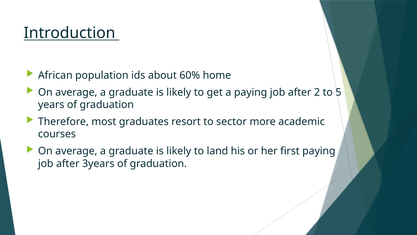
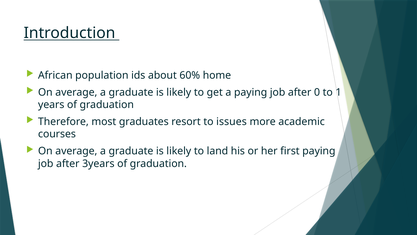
2: 2 -> 0
5: 5 -> 1
sector: sector -> issues
